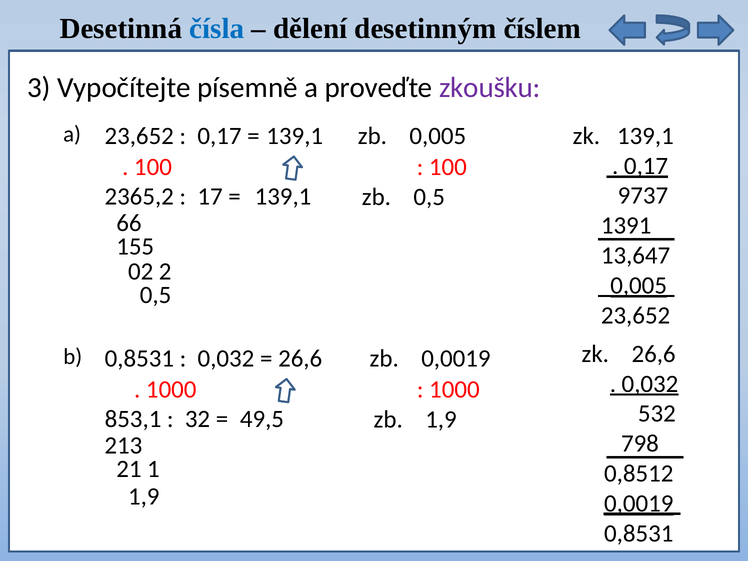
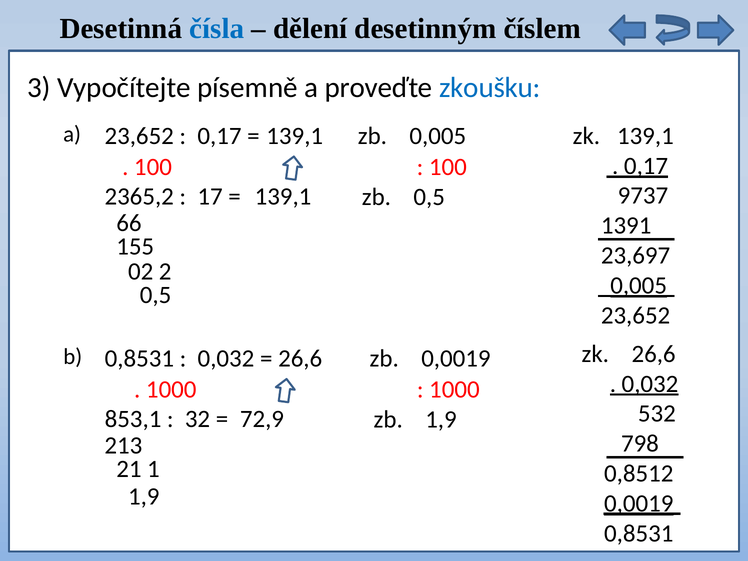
zkoušku colour: purple -> blue
13,647: 13,647 -> 23,697
49,5: 49,5 -> 72,9
